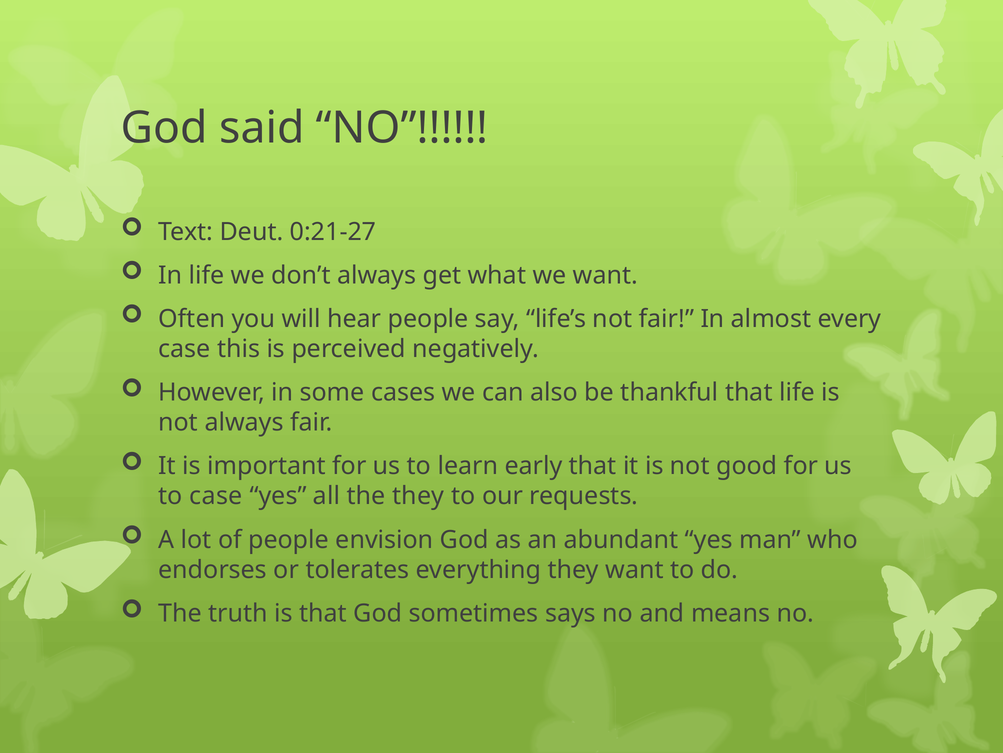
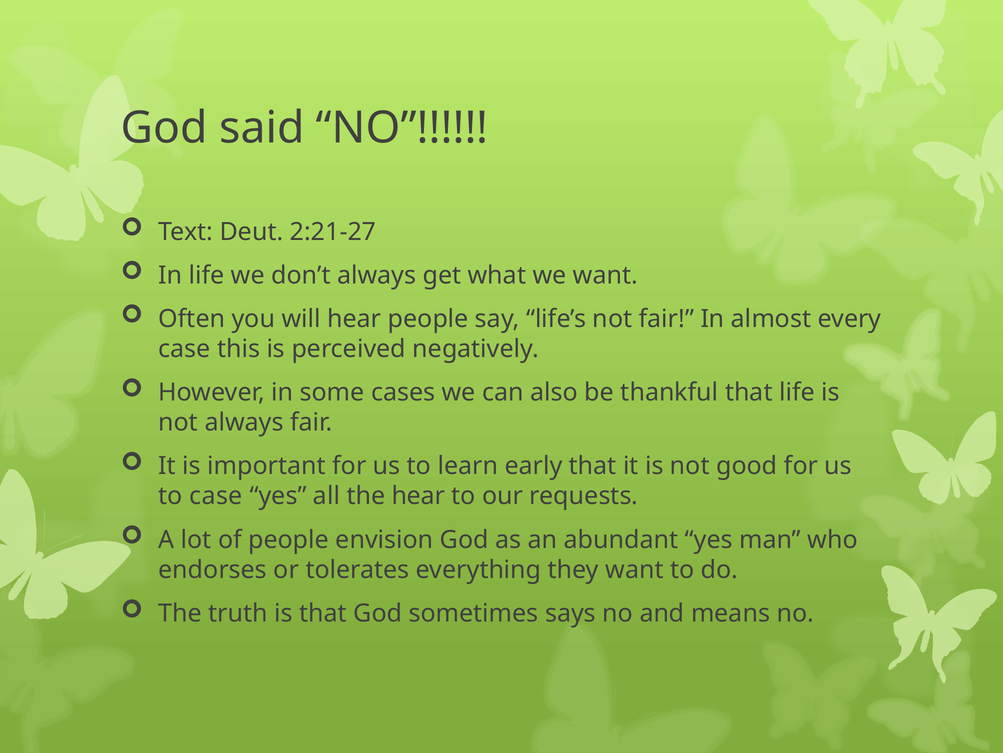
0:21-27: 0:21-27 -> 2:21-27
the they: they -> hear
